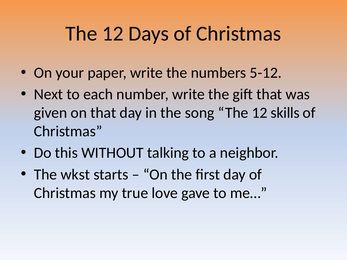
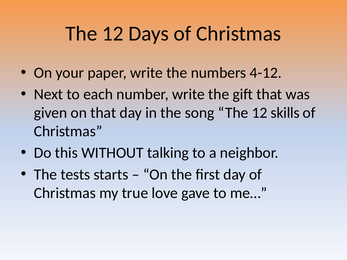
5-12: 5-12 -> 4-12
wkst: wkst -> tests
